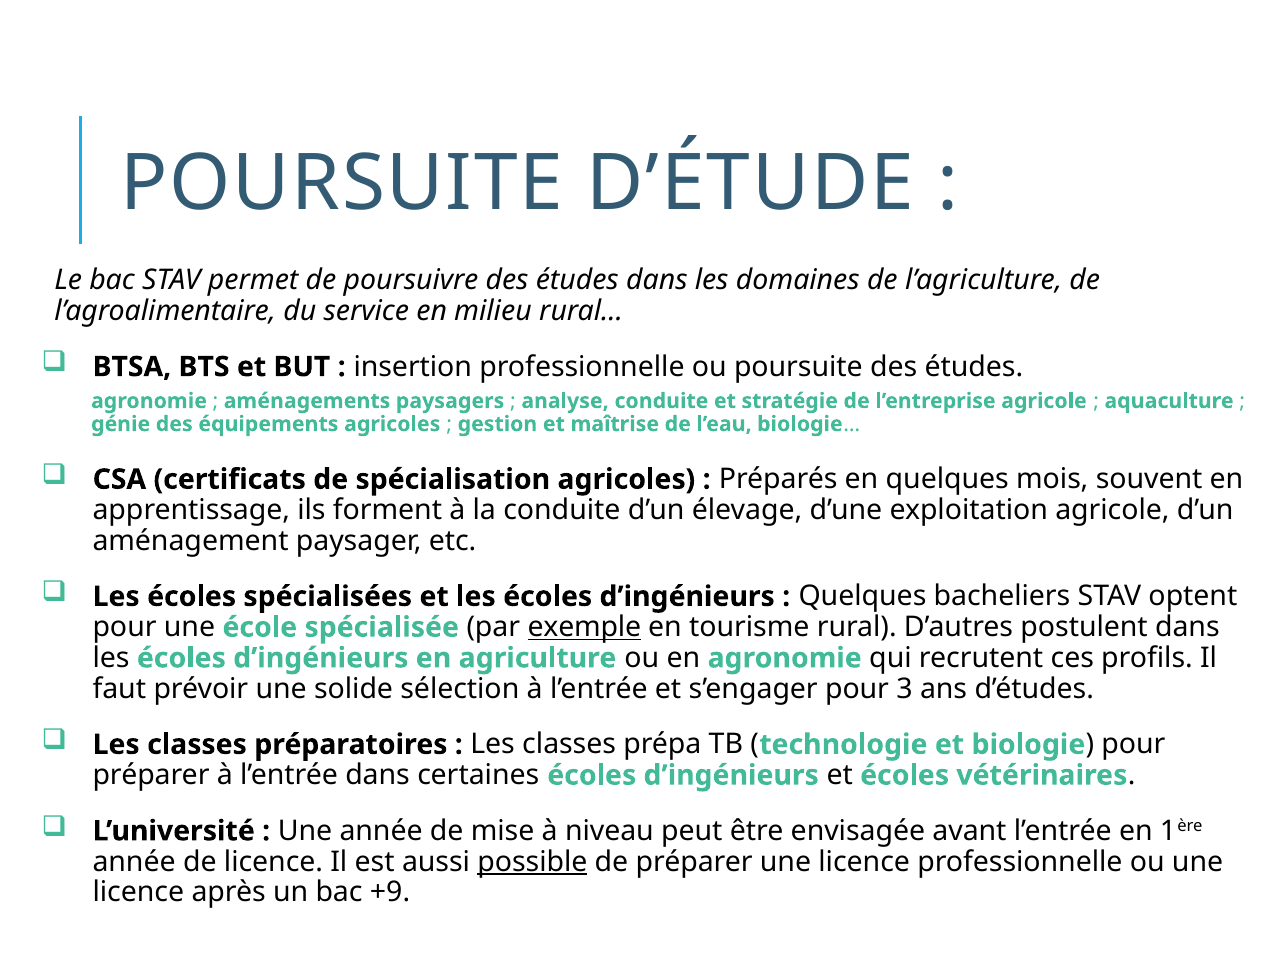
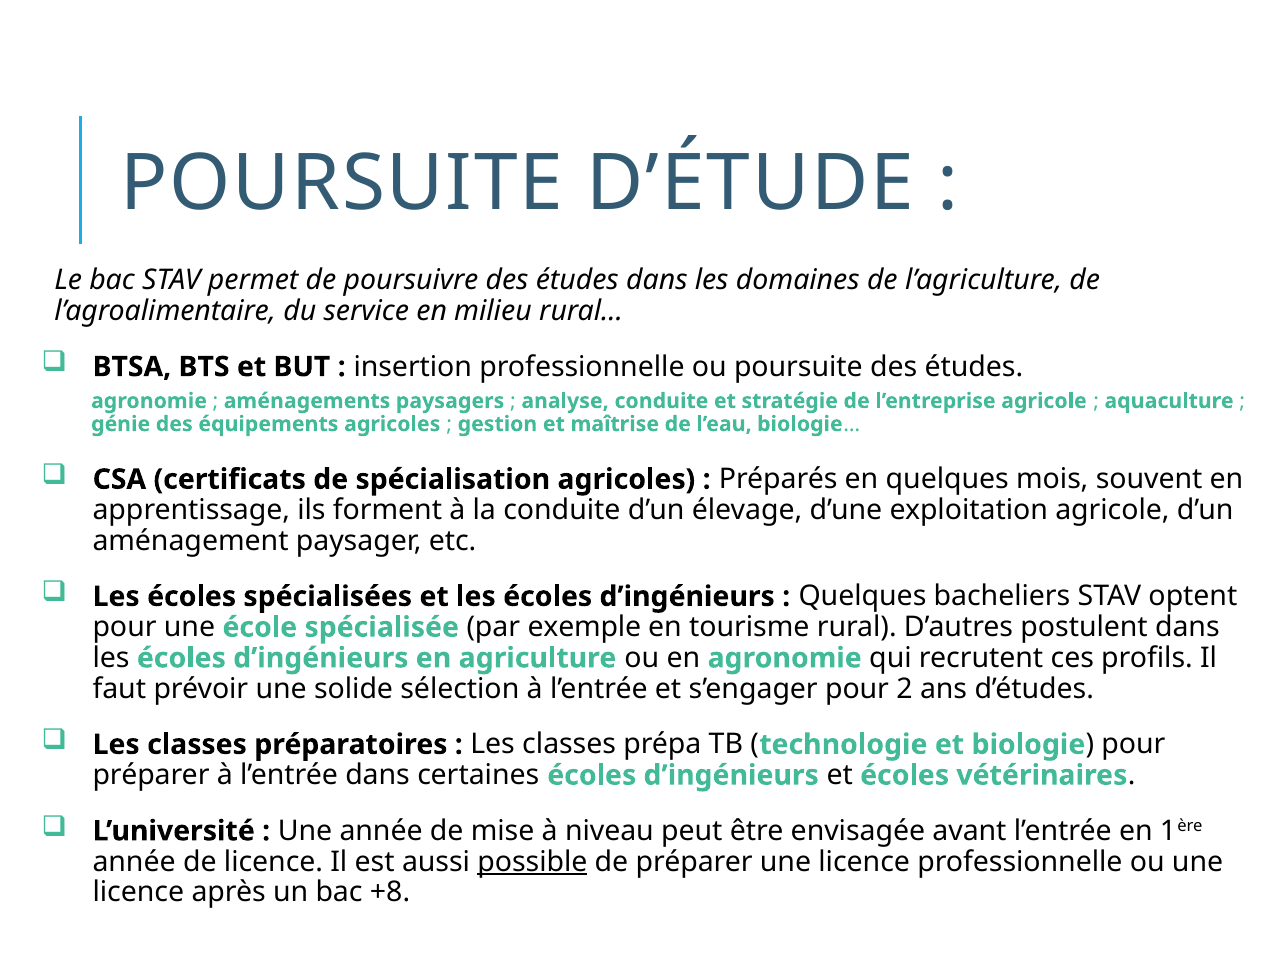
exemple underline: present -> none
3: 3 -> 2
+9: +9 -> +8
